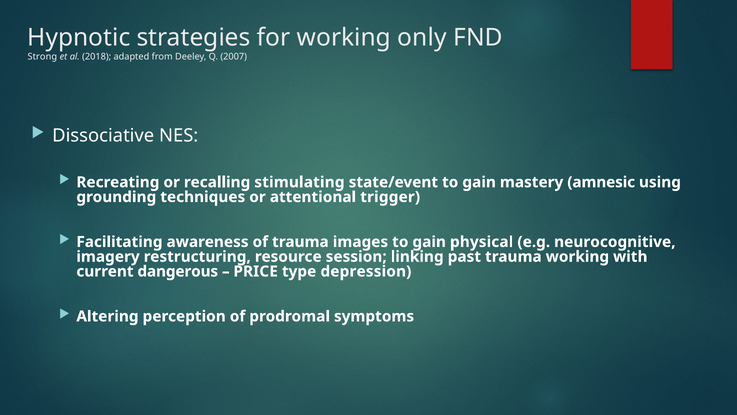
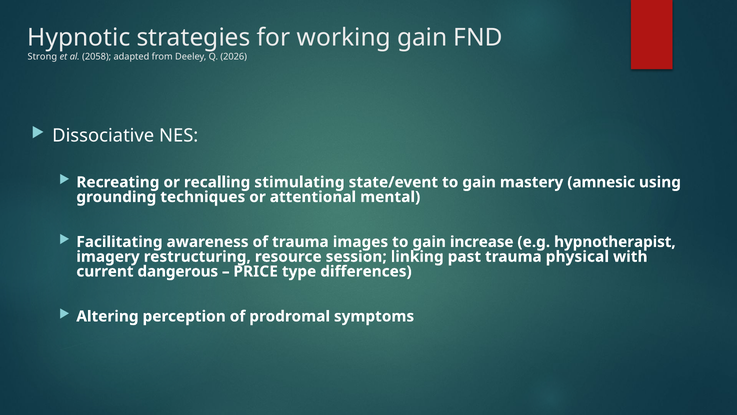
working only: only -> gain
2018: 2018 -> 2058
2007: 2007 -> 2026
trigger: trigger -> mental
physical: physical -> increase
neurocognitive: neurocognitive -> hypnotherapist
trauma working: working -> physical
depression: depression -> differences
